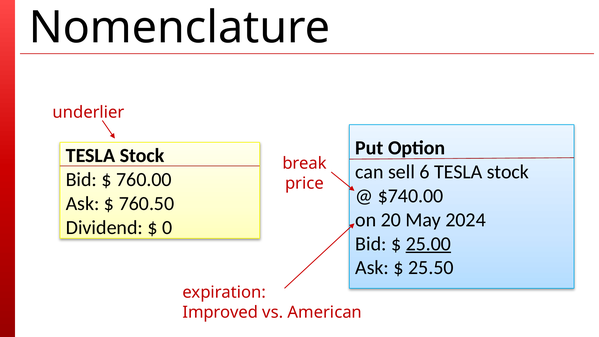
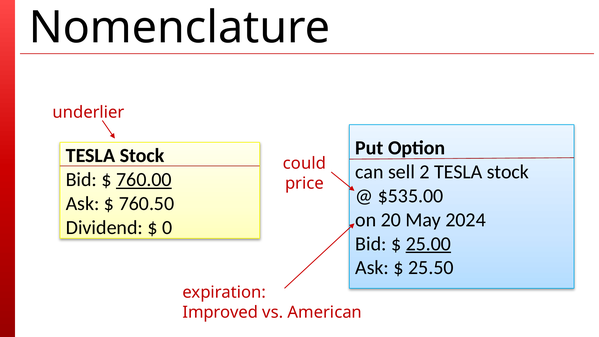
break: break -> could
6: 6 -> 2
760.00 underline: none -> present
$740.00: $740.00 -> $535.00
